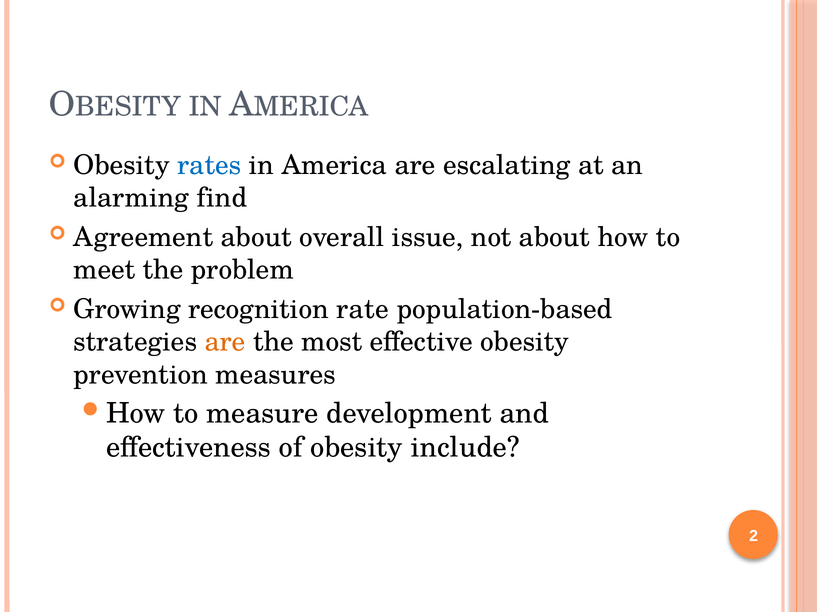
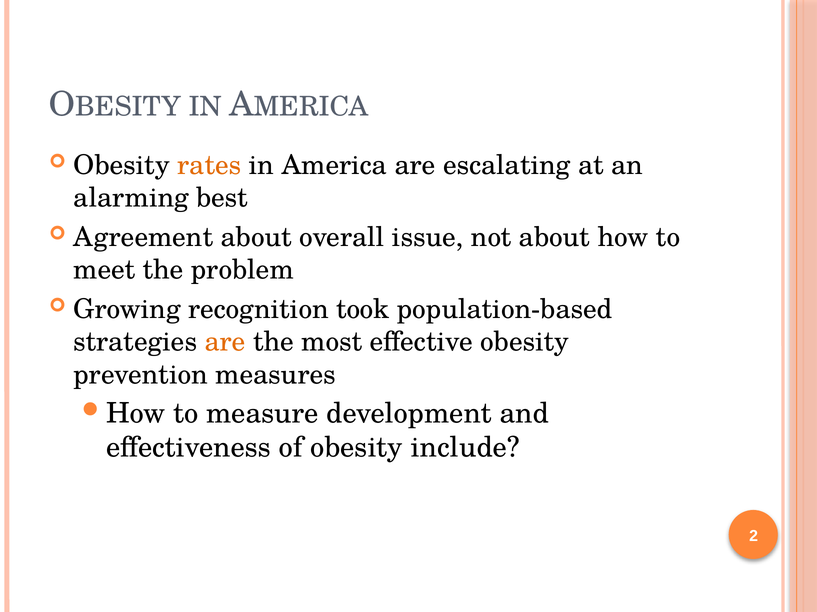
rates colour: blue -> orange
find: find -> best
rate: rate -> took
